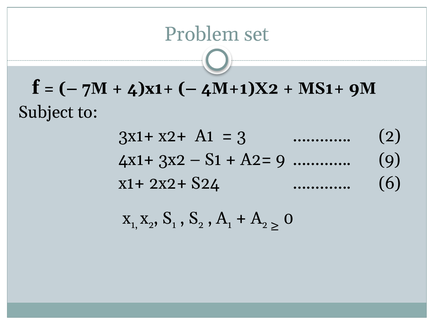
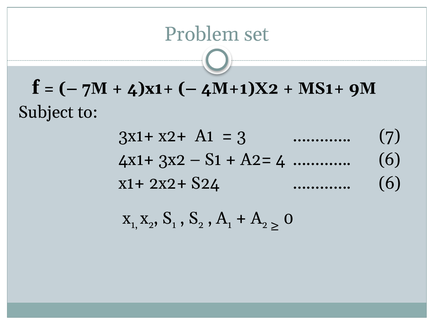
2 at (390, 136): 2 -> 7
A2= 9: 9 -> 4
9 at (390, 160): 9 -> 6
